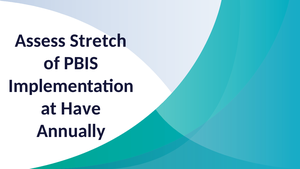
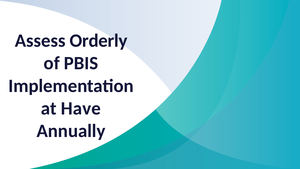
Stretch: Stretch -> Orderly
